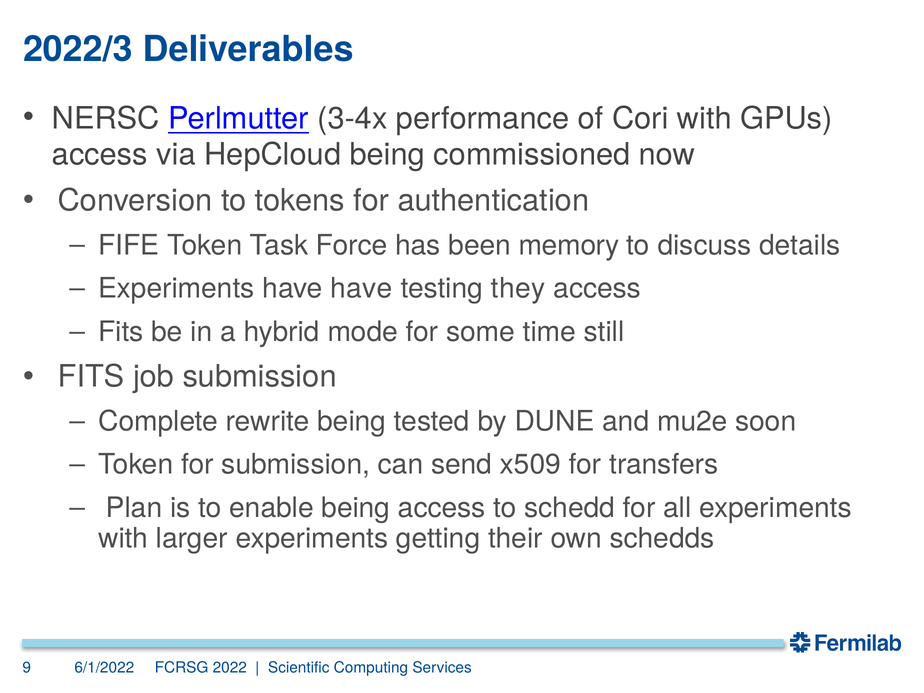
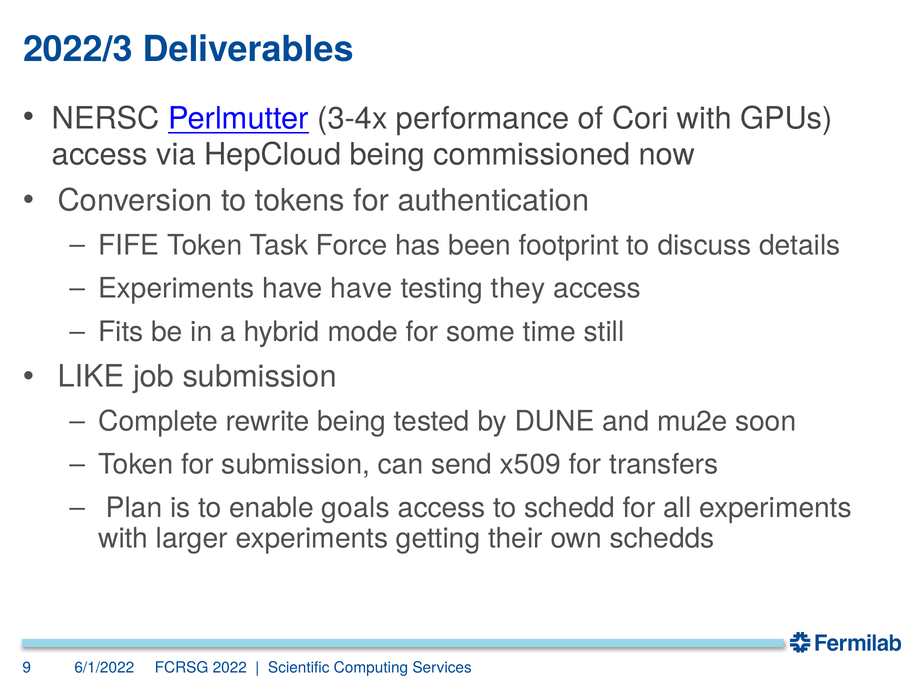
memory: memory -> footprint
FITS at (91, 377): FITS -> LIKE
enable being: being -> goals
